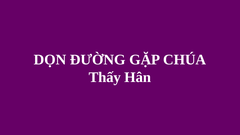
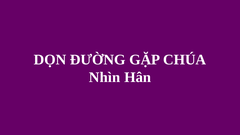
Thấy: Thấy -> Nhìn
